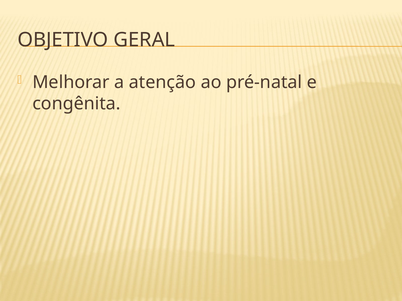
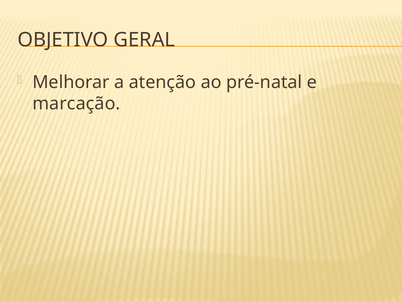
congênita: congênita -> marcação
